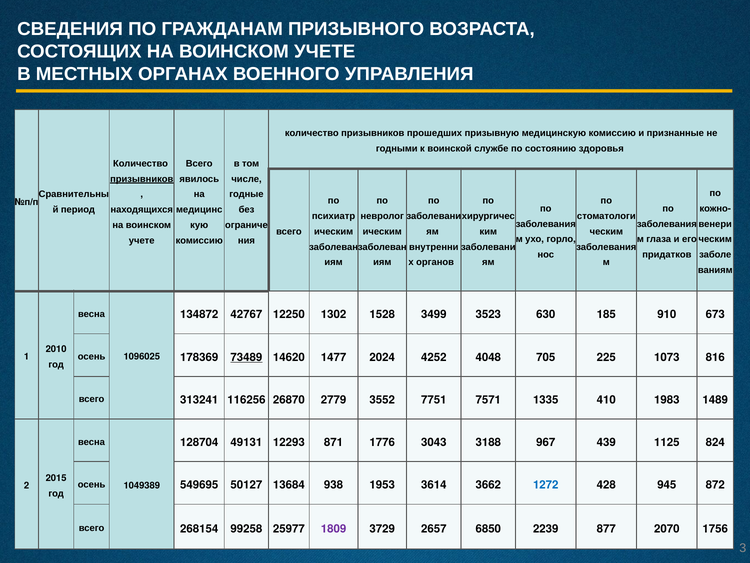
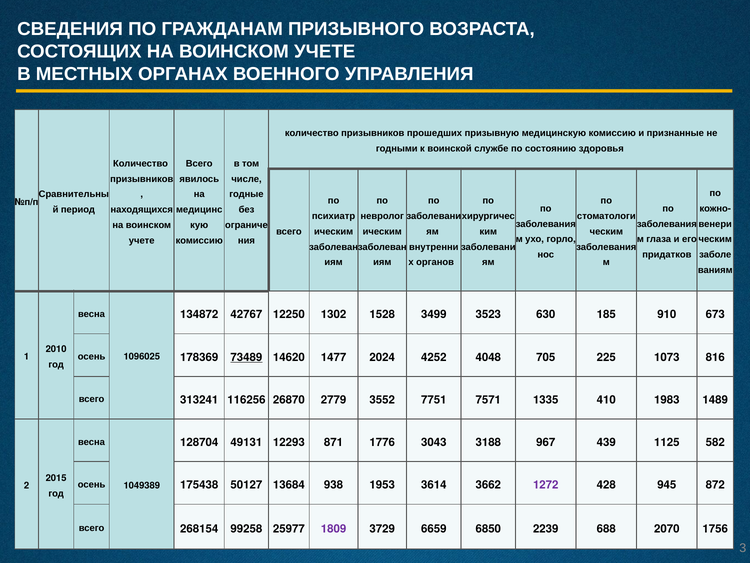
призывников at (142, 179) underline: present -> none
824: 824 -> 582
549695: 549695 -> 175438
1272 colour: blue -> purple
2657: 2657 -> 6659
877: 877 -> 688
